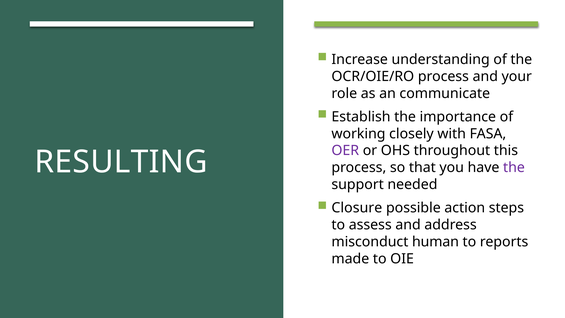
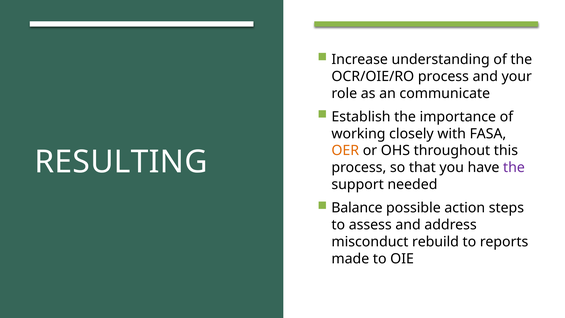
OER colour: purple -> orange
Closure: Closure -> Balance
human: human -> rebuild
